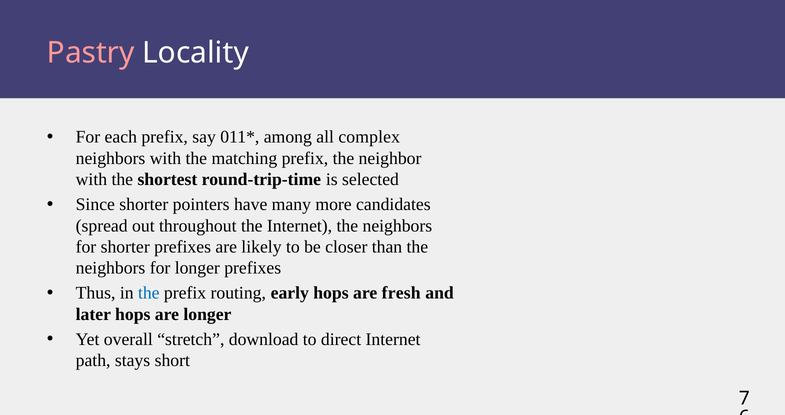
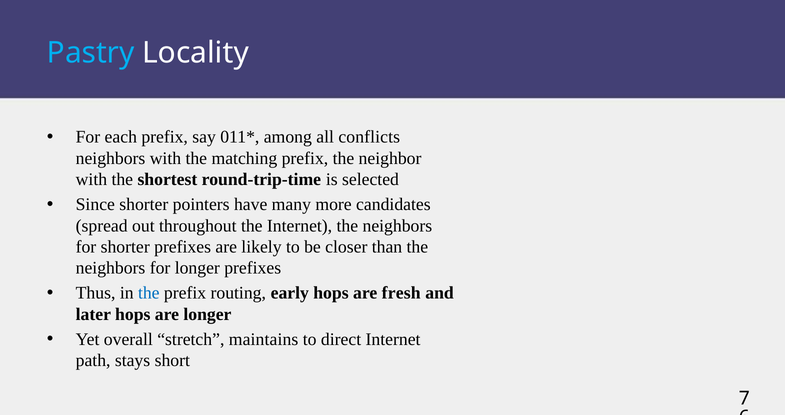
Pastry colour: pink -> light blue
complex: complex -> conflicts
download: download -> maintains
